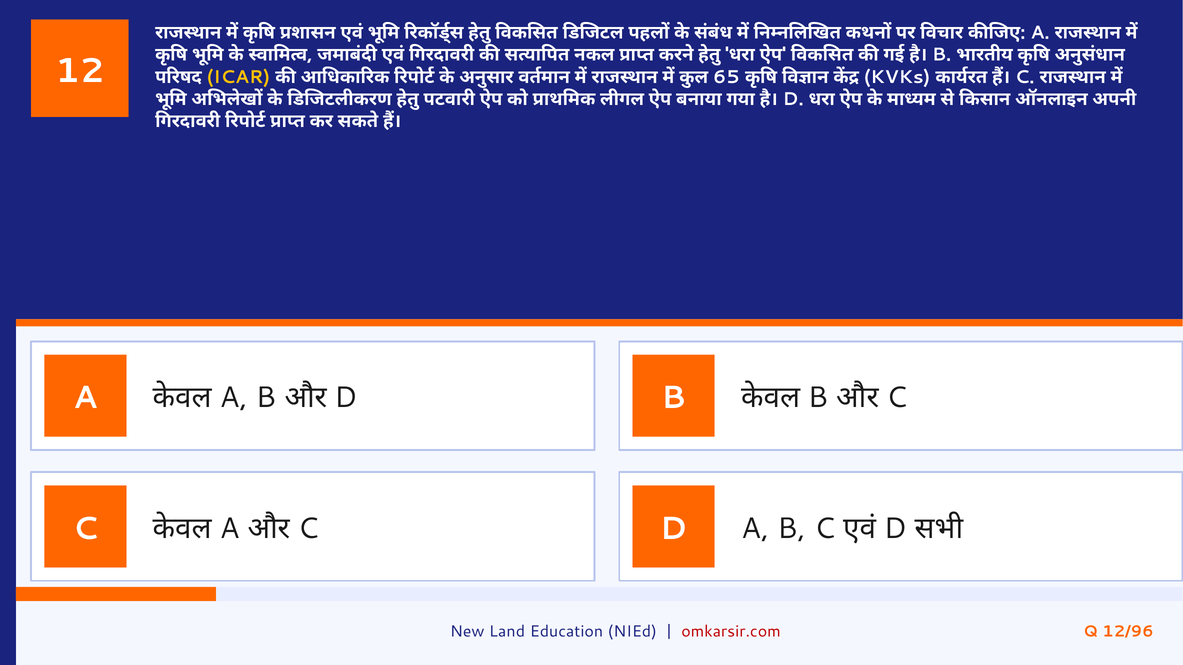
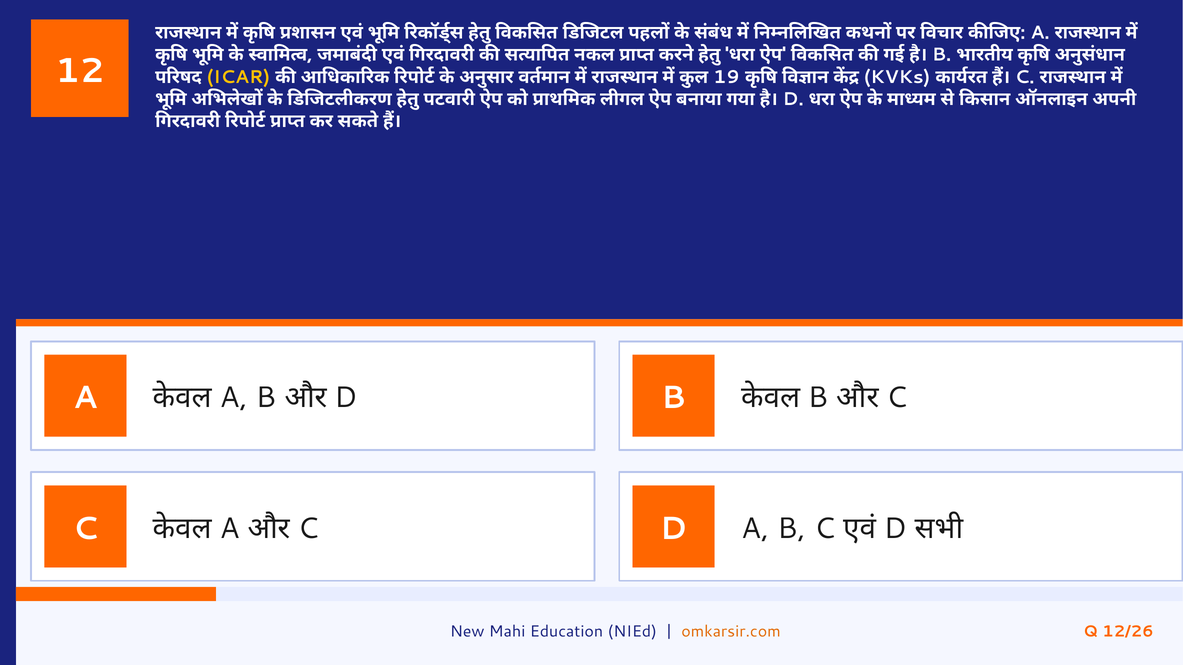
65: 65 -> 19
Land: Land -> Mahi
omkarsir.com colour: red -> orange
12/96: 12/96 -> 12/26
